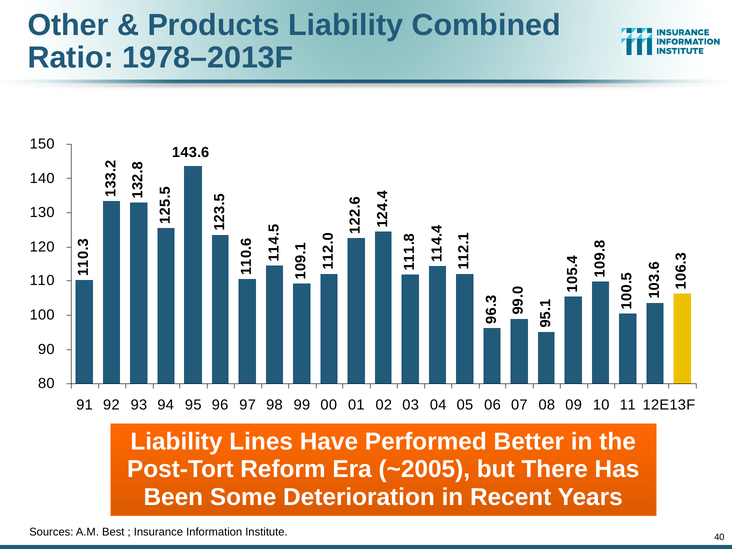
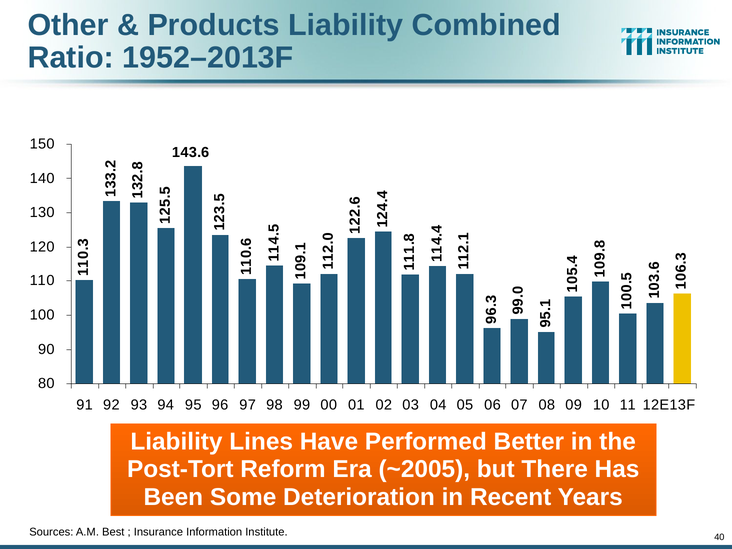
1978–2013F: 1978–2013F -> 1952–2013F
